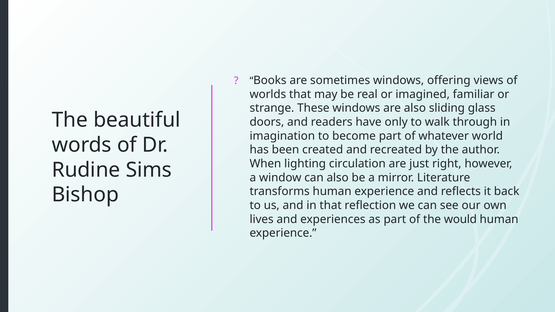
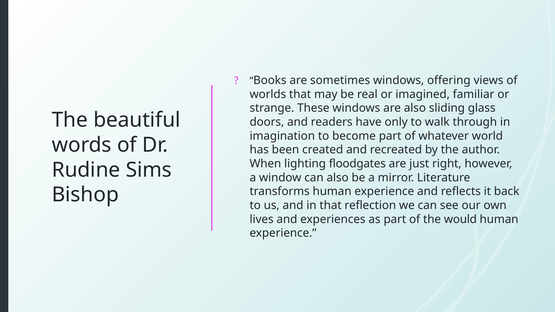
circulation: circulation -> floodgates
